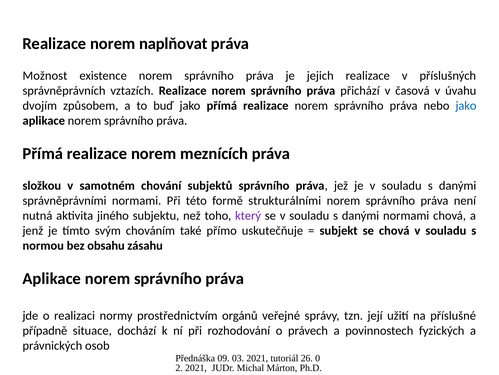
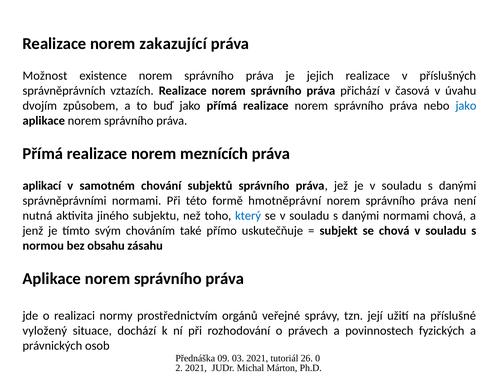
naplňovat: naplňovat -> zakazující
složkou: složkou -> aplikací
strukturálními: strukturálními -> hmotněprávní
který colour: purple -> blue
případně: případně -> vyložený
